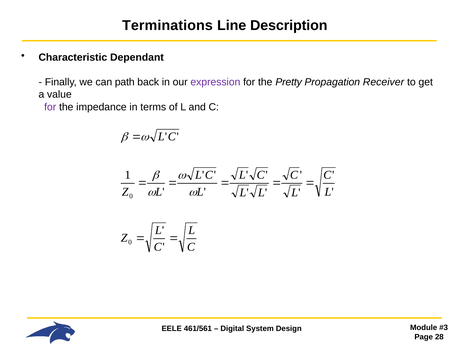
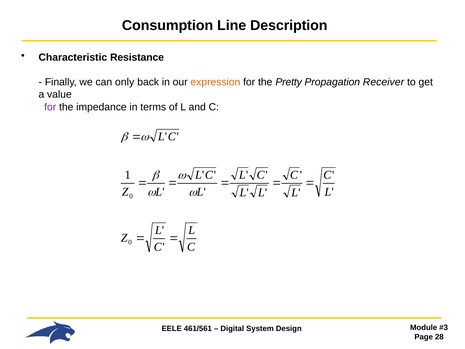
Terminations: Terminations -> Consumption
Dependant: Dependant -> Resistance
path: path -> only
expression colour: purple -> orange
